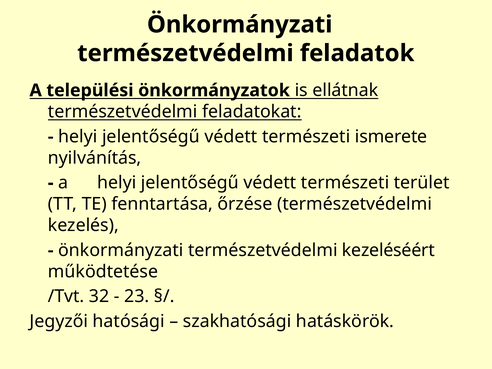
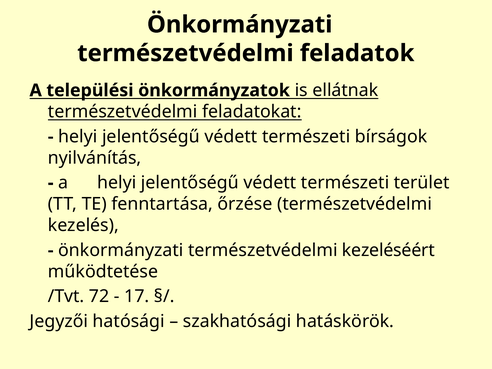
ismerete: ismerete -> bírságok
32: 32 -> 72
23: 23 -> 17
